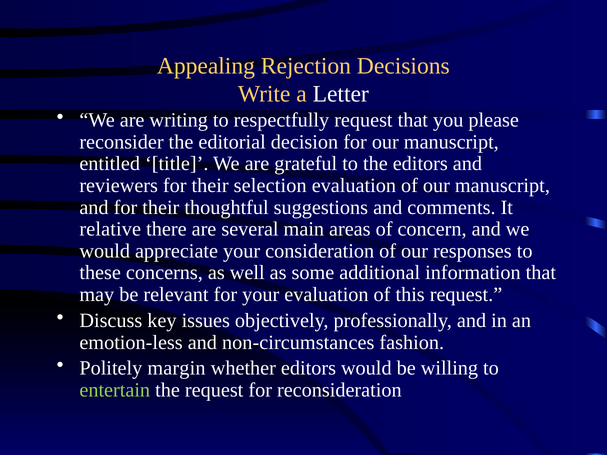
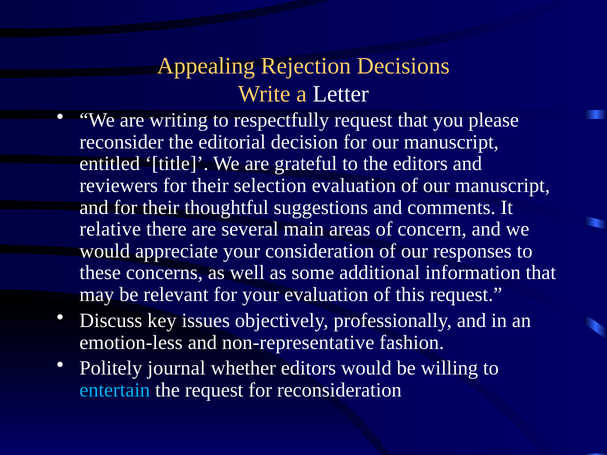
non-circumstances: non-circumstances -> non-representative
margin: margin -> journal
entertain colour: light green -> light blue
